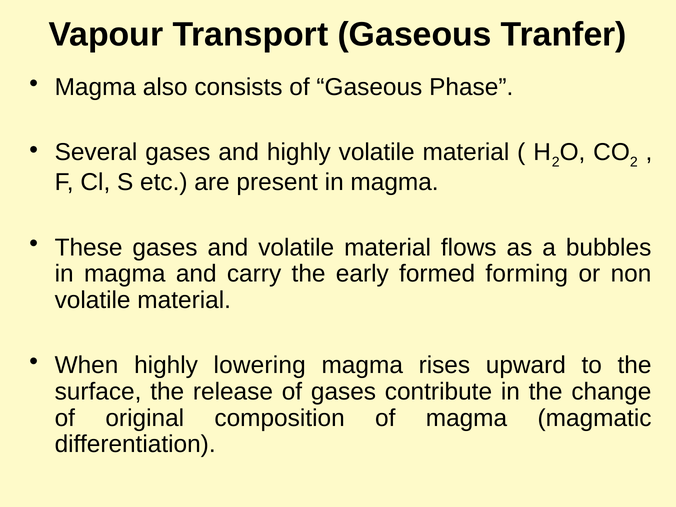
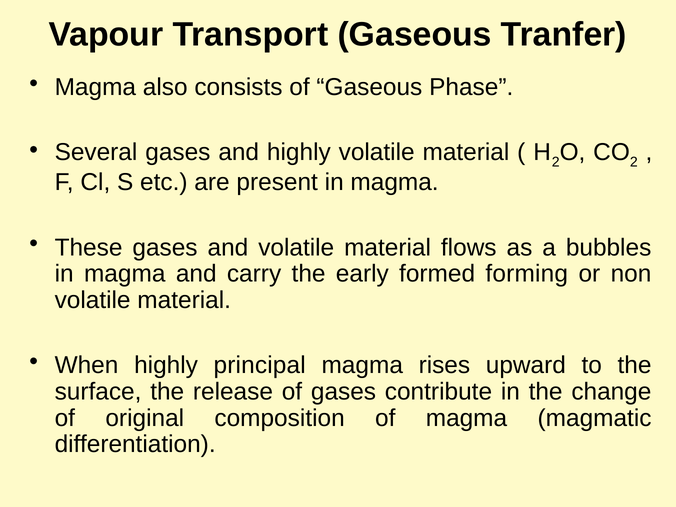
lowering: lowering -> principal
